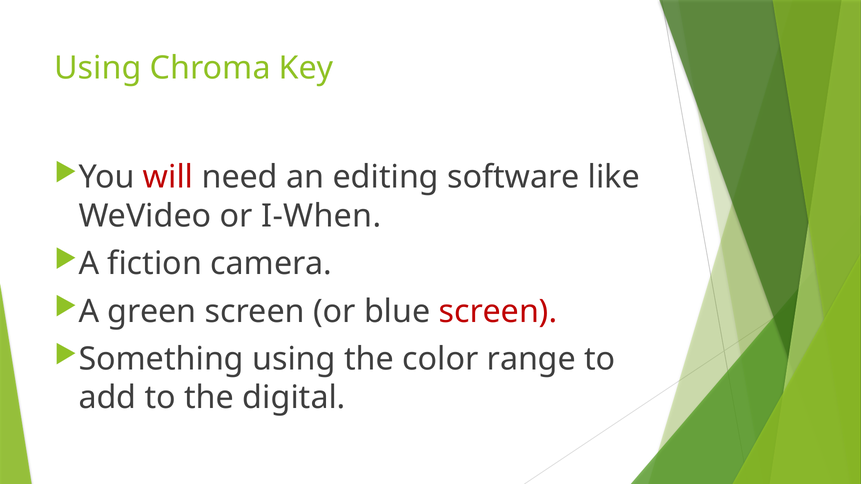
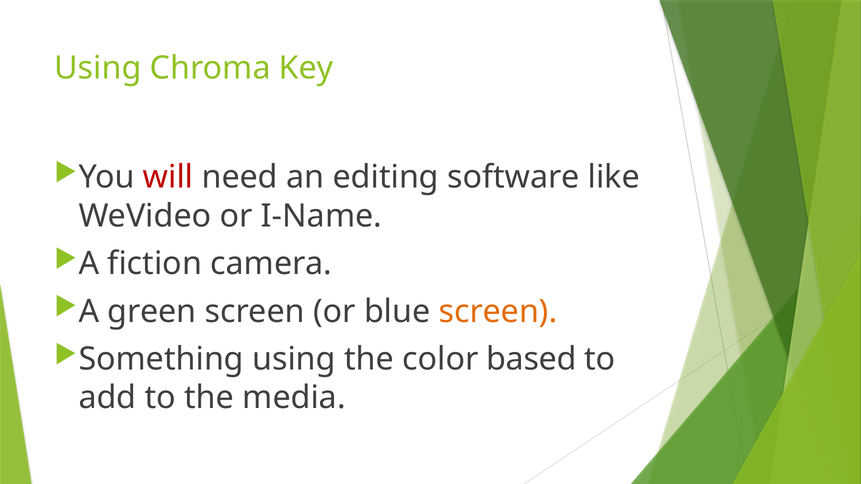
I-When: I-When -> I-Name
screen at (498, 312) colour: red -> orange
range: range -> based
digital: digital -> media
